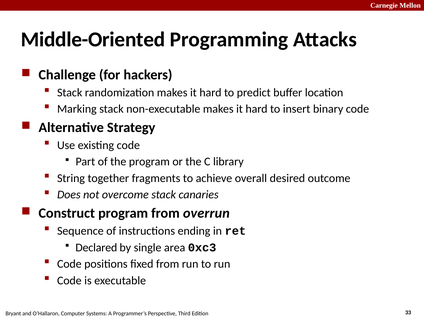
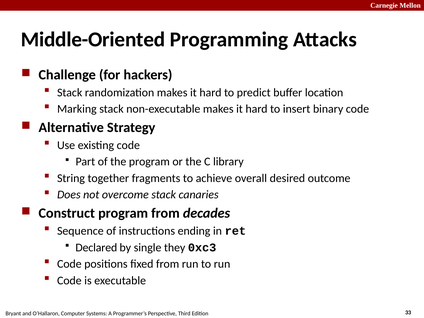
overrun: overrun -> decades
area: area -> they
